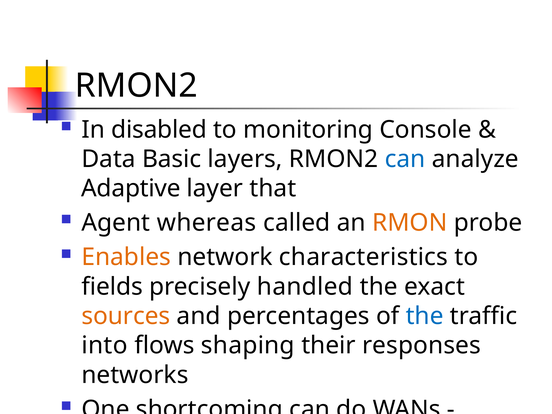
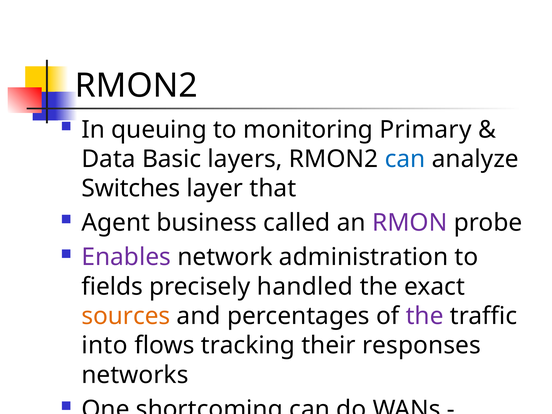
disabled: disabled -> queuing
Console: Console -> Primary
Adaptive: Adaptive -> Switches
whereas: whereas -> business
RMON colour: orange -> purple
Enables colour: orange -> purple
characteristics: characteristics -> administration
the at (425, 316) colour: blue -> purple
shaping: shaping -> tracking
